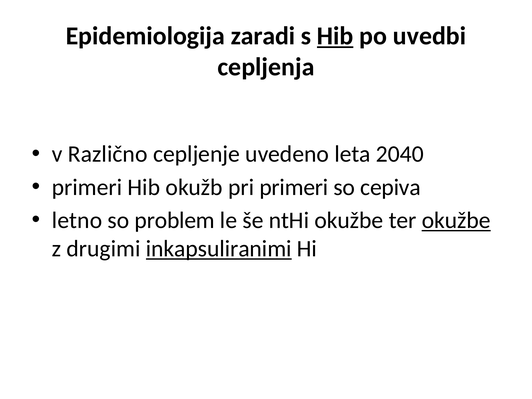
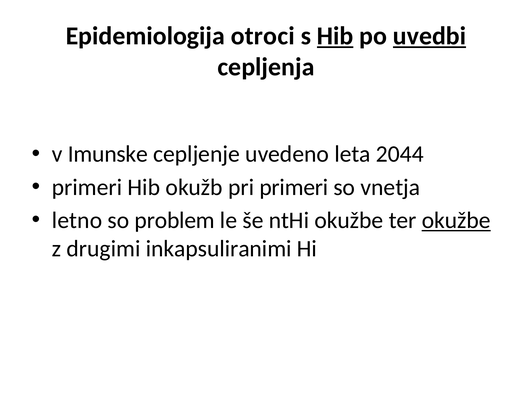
zaradi: zaradi -> otroci
uvedbi underline: none -> present
Različno: Različno -> Imunske
2040: 2040 -> 2044
cepiva: cepiva -> vnetja
inkapsuliranimi underline: present -> none
